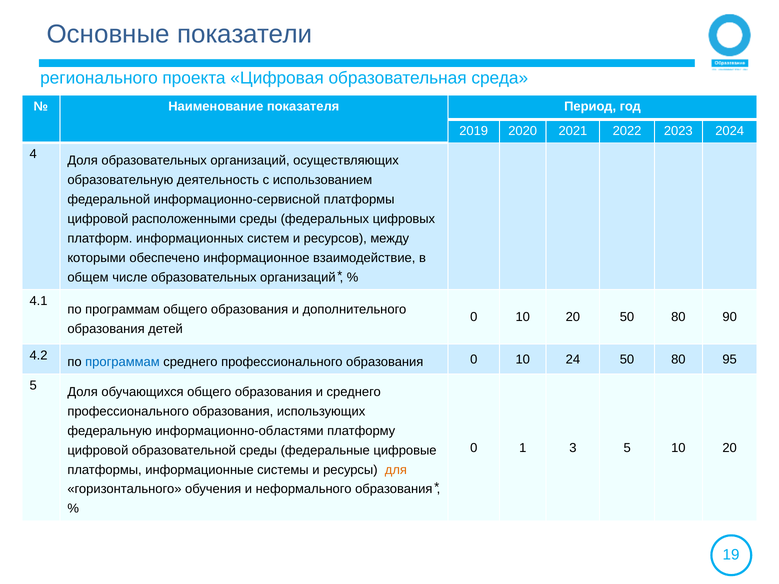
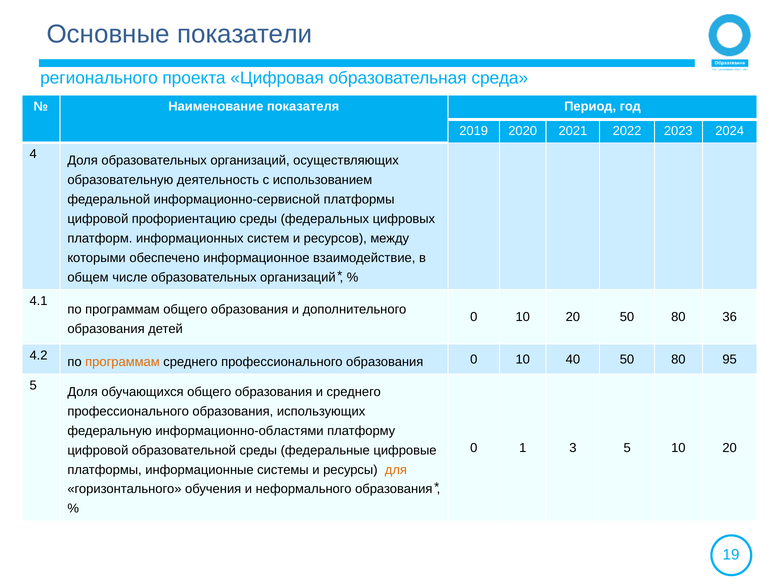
расположенными: расположенными -> профориентацию
90: 90 -> 36
программам at (122, 362) colour: blue -> orange
24: 24 -> 40
